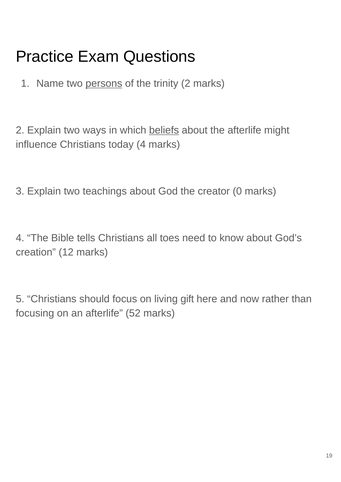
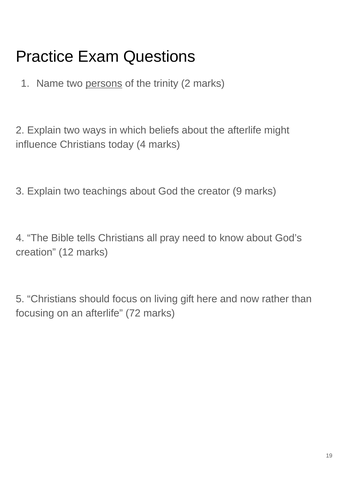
beliefs underline: present -> none
0: 0 -> 9
toes: toes -> pray
52: 52 -> 72
